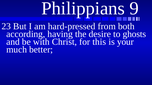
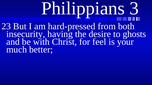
9: 9 -> 3
according: according -> insecurity
this: this -> feel
